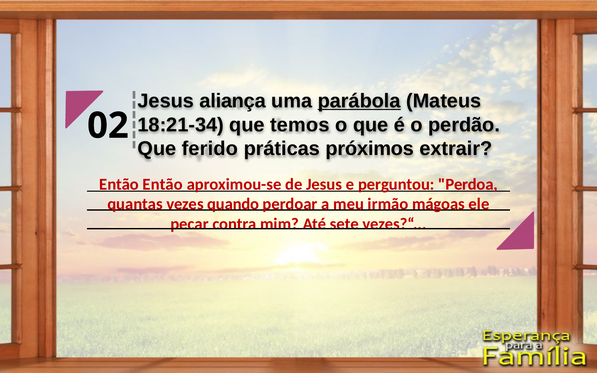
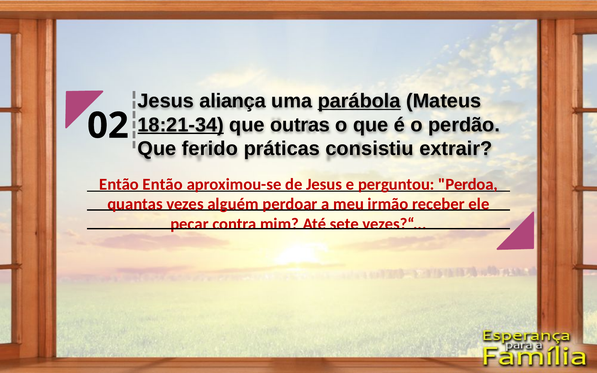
18:21-34 underline: none -> present
temos: temos -> outras
próximos: próximos -> consistiu
quando: quando -> alguém
mágoas: mágoas -> receber
